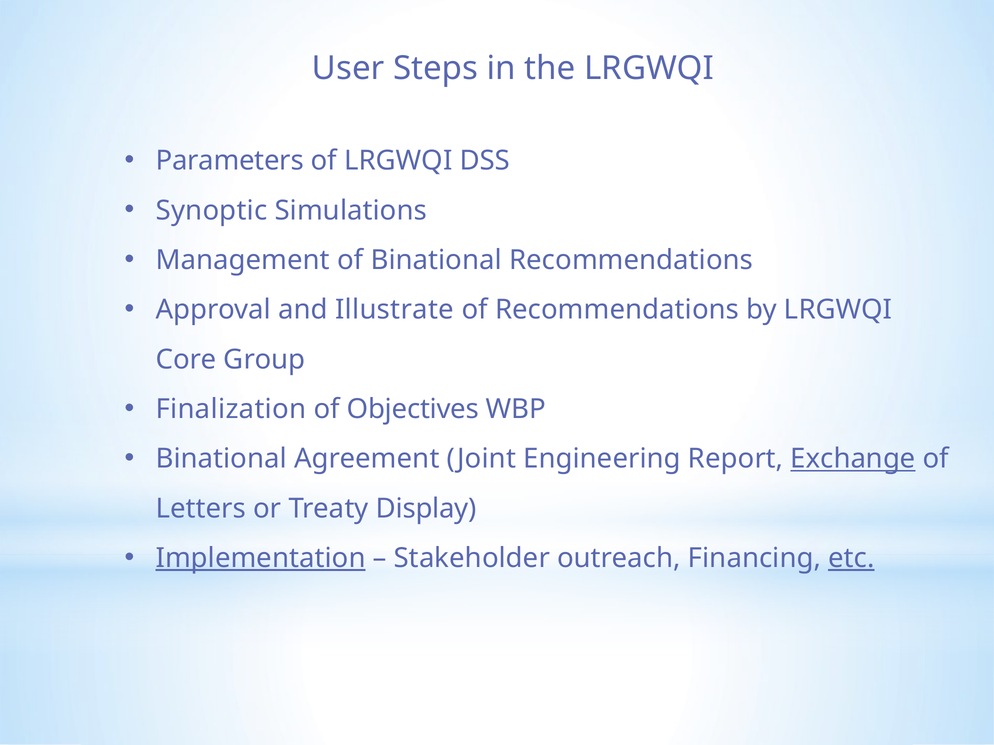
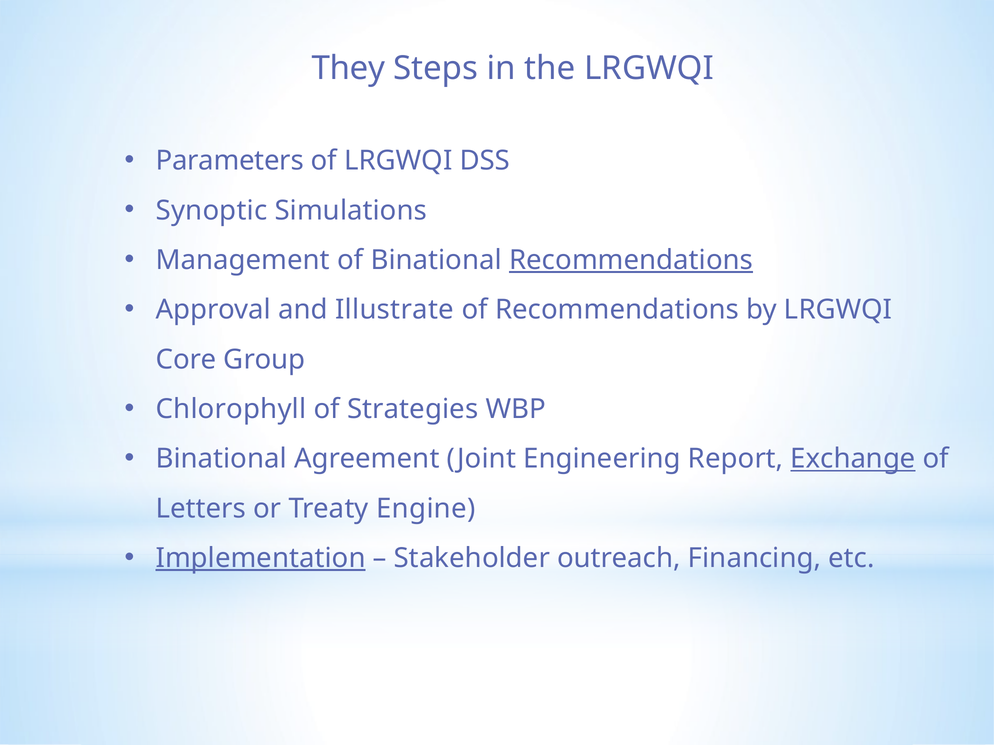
User: User -> They
Recommendations at (631, 260) underline: none -> present
Finalization: Finalization -> Chlorophyll
Objectives: Objectives -> Strategies
Display: Display -> Engine
etc underline: present -> none
